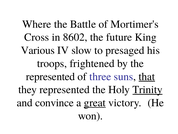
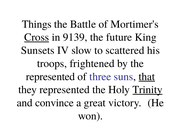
Where: Where -> Things
Cross underline: none -> present
8602: 8602 -> 9139
Various: Various -> Sunsets
presaged: presaged -> scattered
great underline: present -> none
